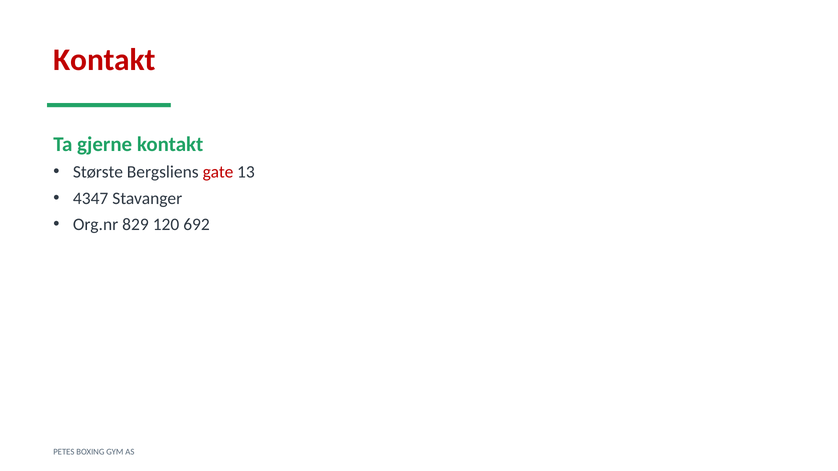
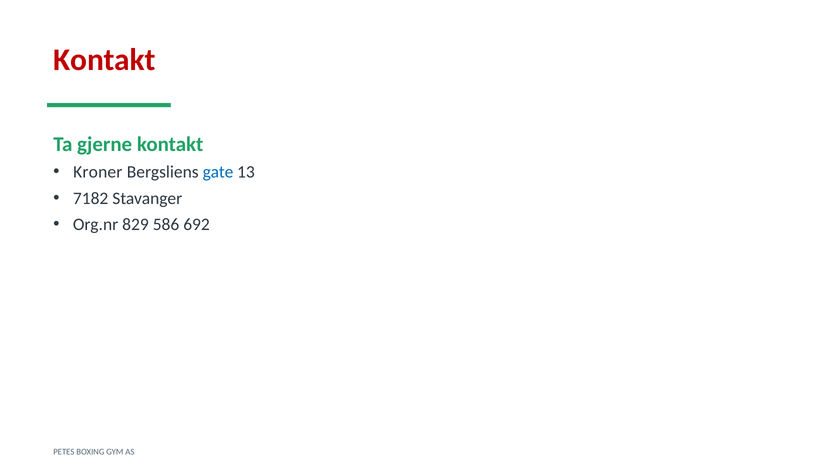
Største: Største -> Kroner
gate colour: red -> blue
4347: 4347 -> 7182
120: 120 -> 586
